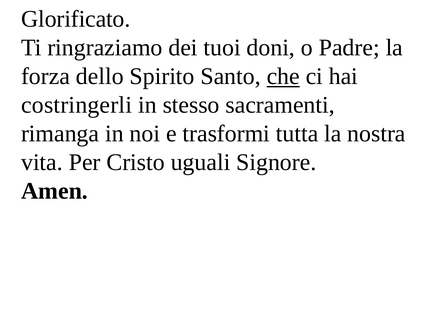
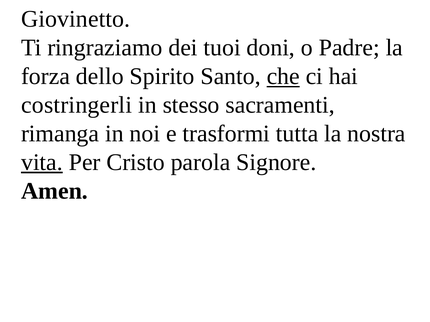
Glorificato: Glorificato -> Giovinetto
vita underline: none -> present
uguali: uguali -> parola
